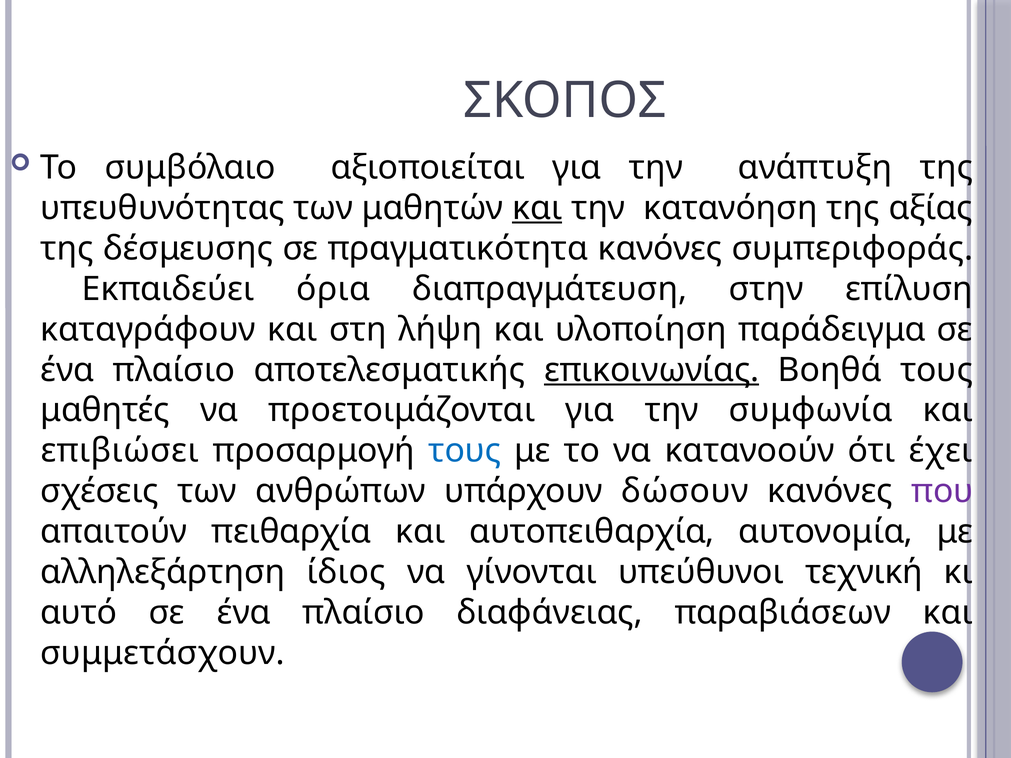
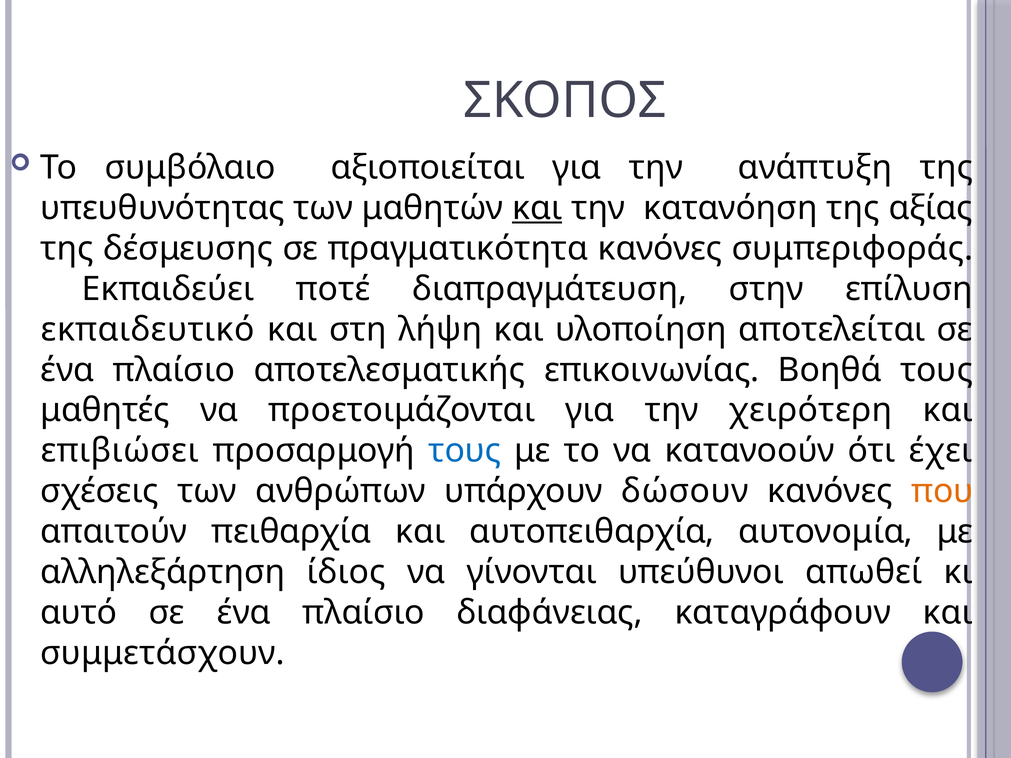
όρια: όρια -> ποτέ
καταγράφουν: καταγράφουν -> εκπαιδευτικό
παράδειγμα: παράδειγμα -> αποτελείται
επικοινωνίας underline: present -> none
συμφωνία: συμφωνία -> χειρότερη
που colour: purple -> orange
τεχνική: τεχνική -> απωθεί
παραβιάσεων: παραβιάσεων -> καταγράφουν
